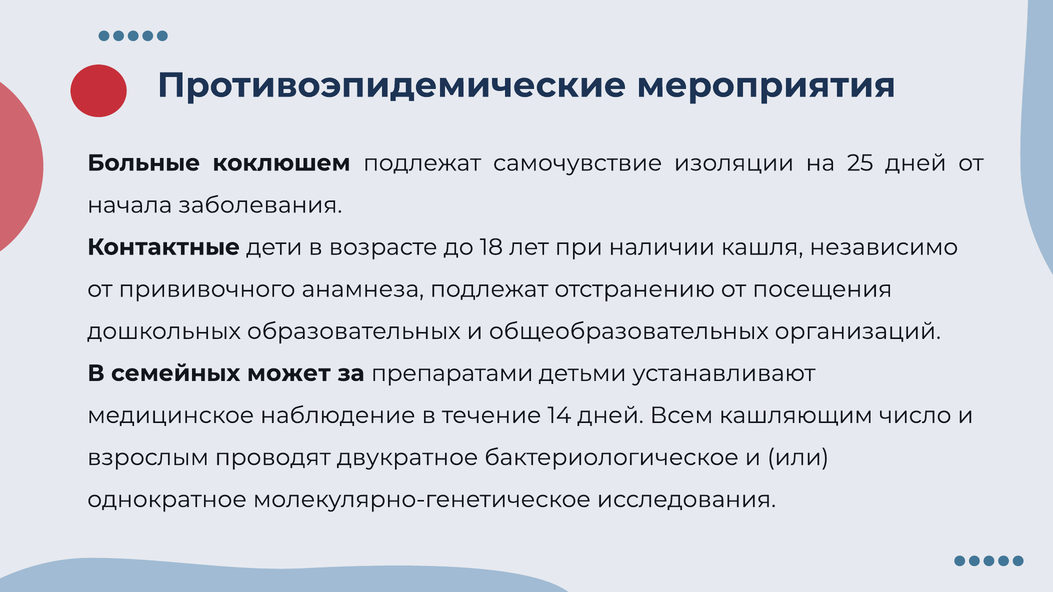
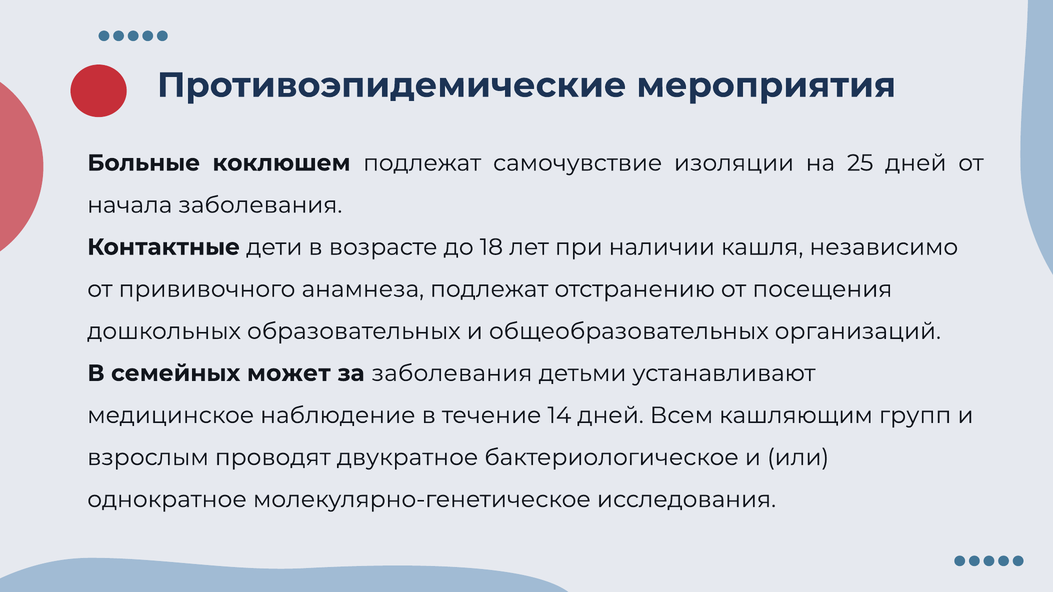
за препаратами: препаратами -> заболевания
число: число -> групп
